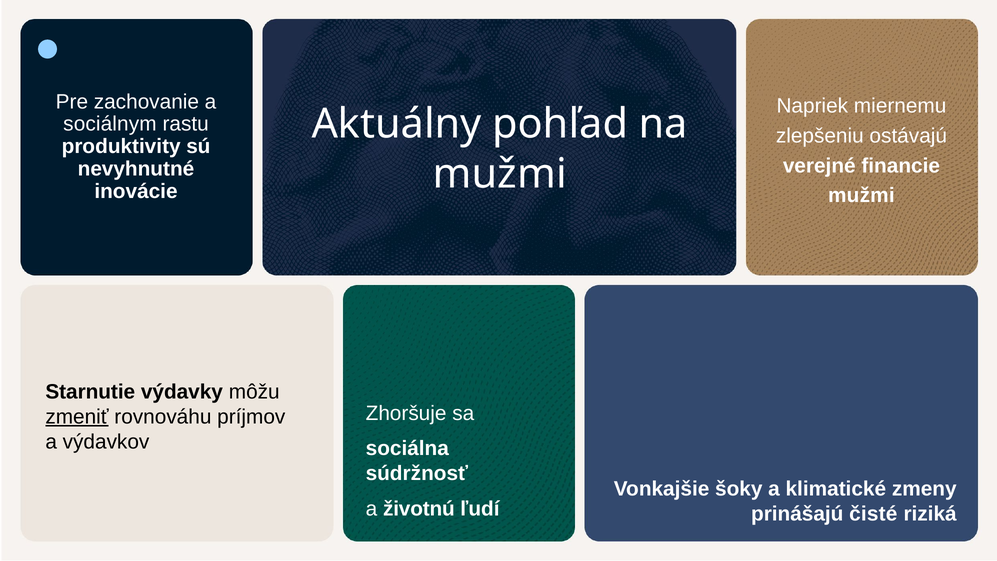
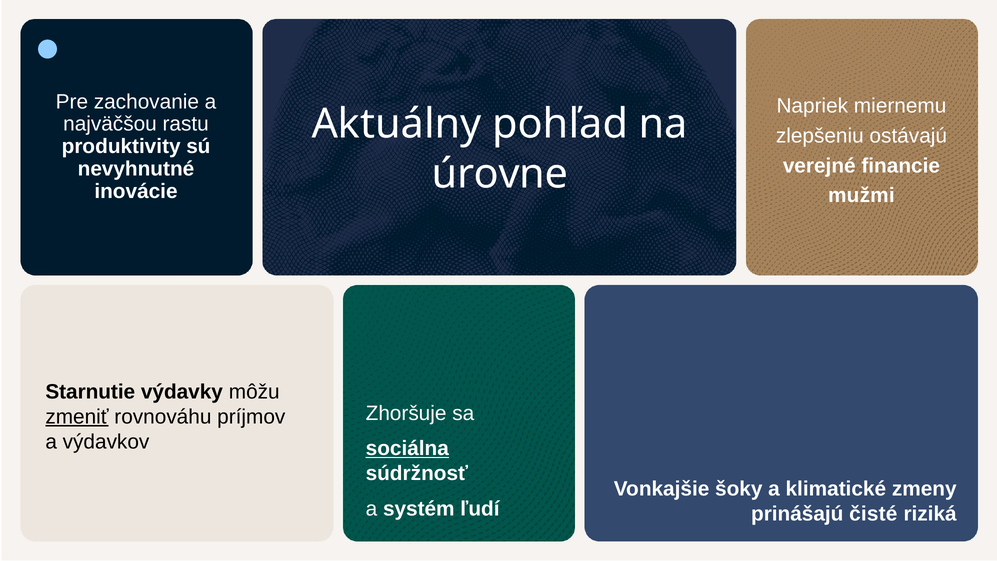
sociálnym: sociálnym -> najväčšou
mužmi at (500, 174): mužmi -> úrovne
sociálna underline: none -> present
životnú: životnú -> systém
